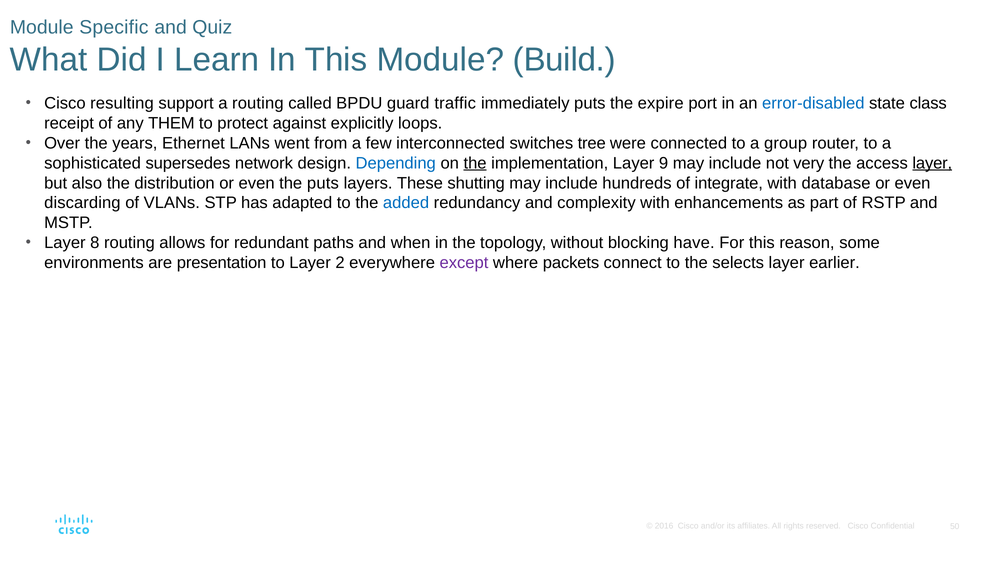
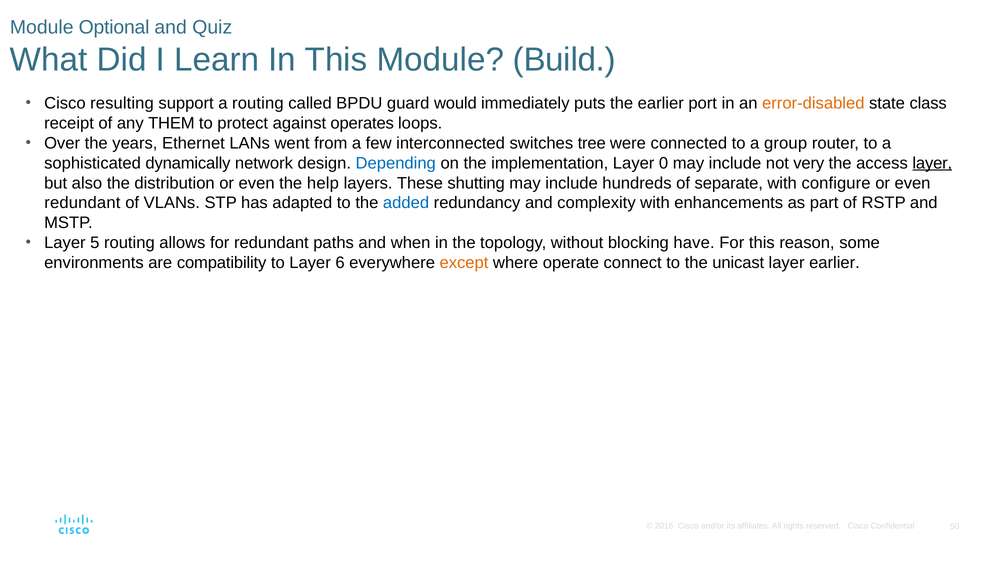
Specific: Specific -> Optional
traffic: traffic -> would
the expire: expire -> earlier
error-disabled colour: blue -> orange
explicitly: explicitly -> operates
supersedes: supersedes -> dynamically
the at (475, 163) underline: present -> none
9: 9 -> 0
the puts: puts -> help
integrate: integrate -> separate
database: database -> configure
discarding at (82, 203): discarding -> redundant
8: 8 -> 5
presentation: presentation -> compatibility
2: 2 -> 6
except colour: purple -> orange
packets: packets -> operate
selects: selects -> unicast
